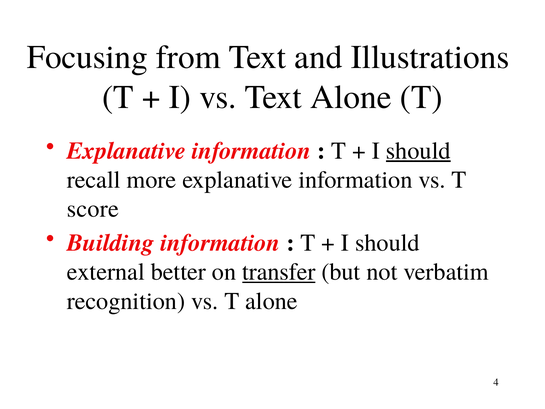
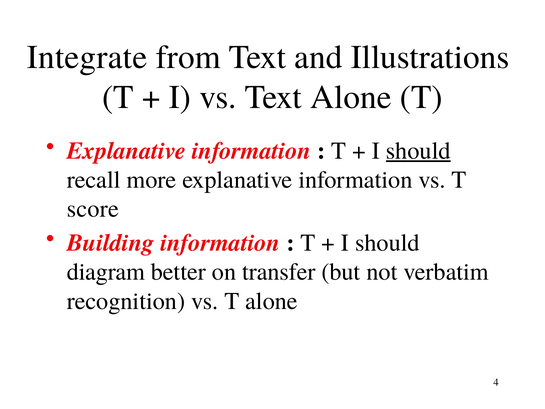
Focusing: Focusing -> Integrate
external: external -> diagram
transfer underline: present -> none
